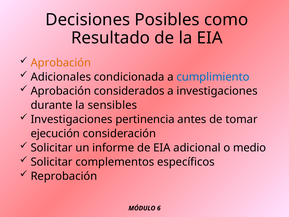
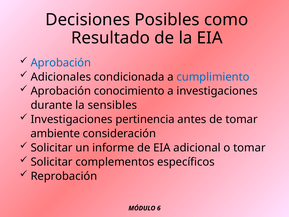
Aprobación at (61, 63) colour: orange -> blue
considerados: considerados -> conocimiento
ejecución: ejecución -> ambiente
o medio: medio -> tomar
